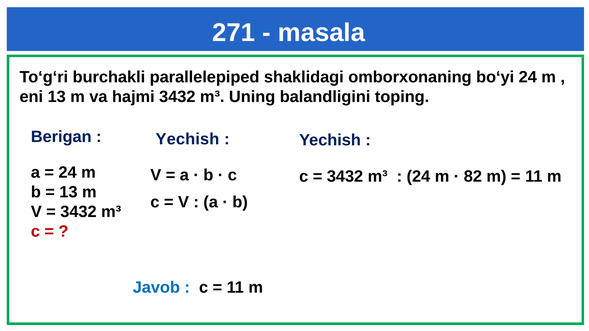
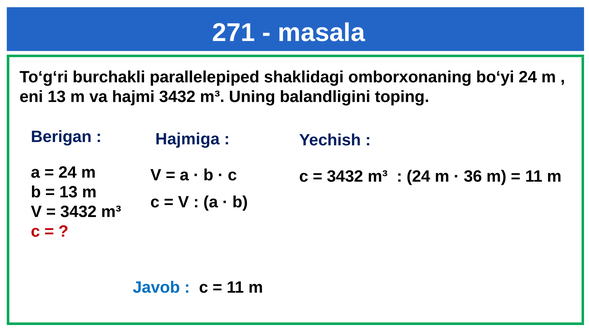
Yechish at (187, 139): Yechish -> Hajmiga
82: 82 -> 36
